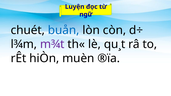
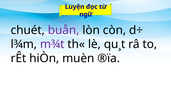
buån colour: blue -> purple
